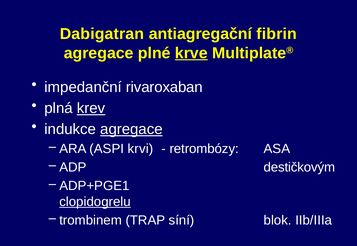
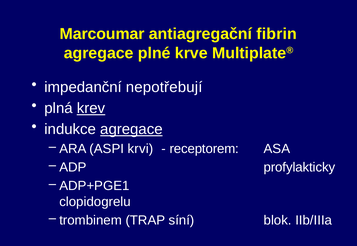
Dabigatran: Dabigatran -> Marcoumar
krve underline: present -> none
rivaroxaban: rivaroxaban -> nepotřebují
retrombózy: retrombózy -> receptorem
destičkovým: destičkovým -> profylakticky
clopidogrelu underline: present -> none
